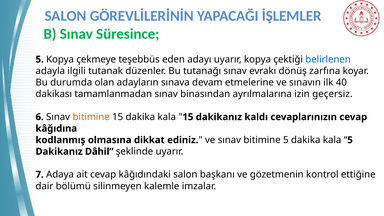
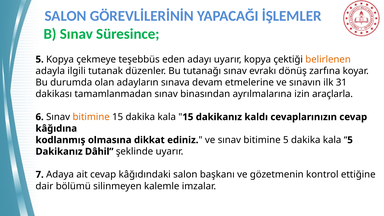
belirlenen colour: blue -> orange
40: 40 -> 31
geçersiz: geçersiz -> araçlarla
